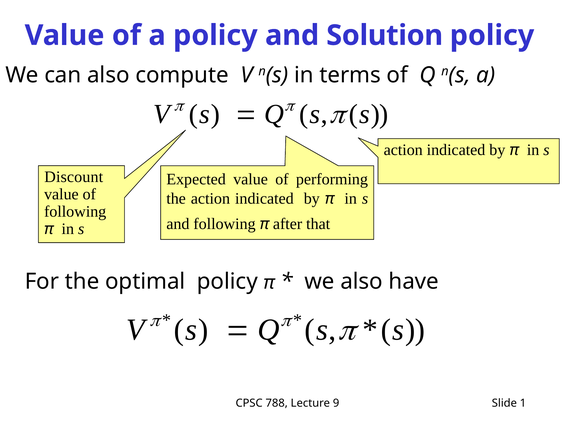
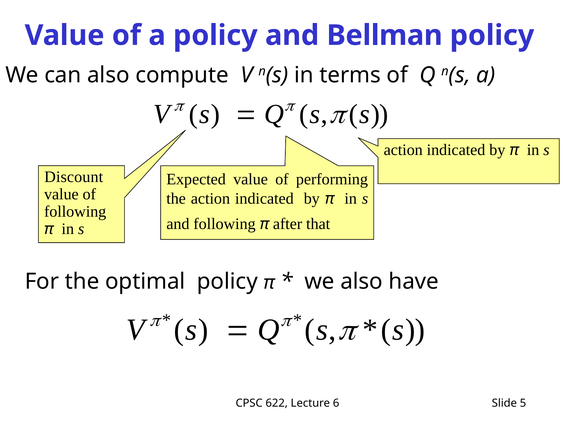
Solution: Solution -> Bellman
788: 788 -> 622
9: 9 -> 6
1: 1 -> 5
